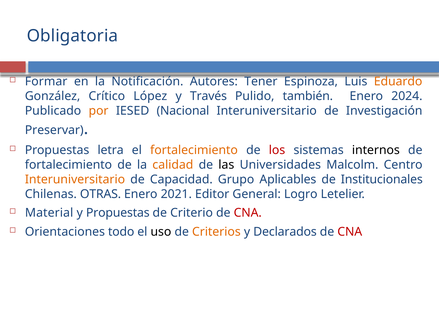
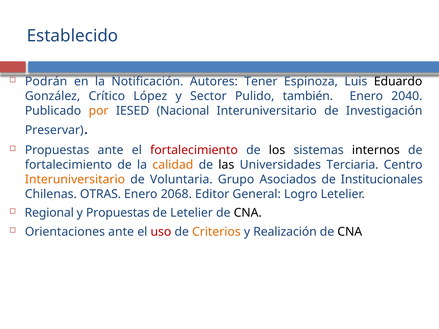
Obligatoria: Obligatoria -> Establecido
Formar: Formar -> Podrán
Eduardo colour: orange -> black
Través: Través -> Sector
2024: 2024 -> 2040
Propuestas letra: letra -> ante
fortalecimiento at (194, 150) colour: orange -> red
los colour: red -> black
Malcolm: Malcolm -> Terciaria
Capacidad: Capacidad -> Voluntaria
Aplicables: Aplicables -> Asociados
2021: 2021 -> 2068
Material: Material -> Regional
de Criterio: Criterio -> Letelier
CNA at (248, 213) colour: red -> black
Orientaciones todo: todo -> ante
uso colour: black -> red
Declarados: Declarados -> Realización
CNA at (350, 232) colour: red -> black
